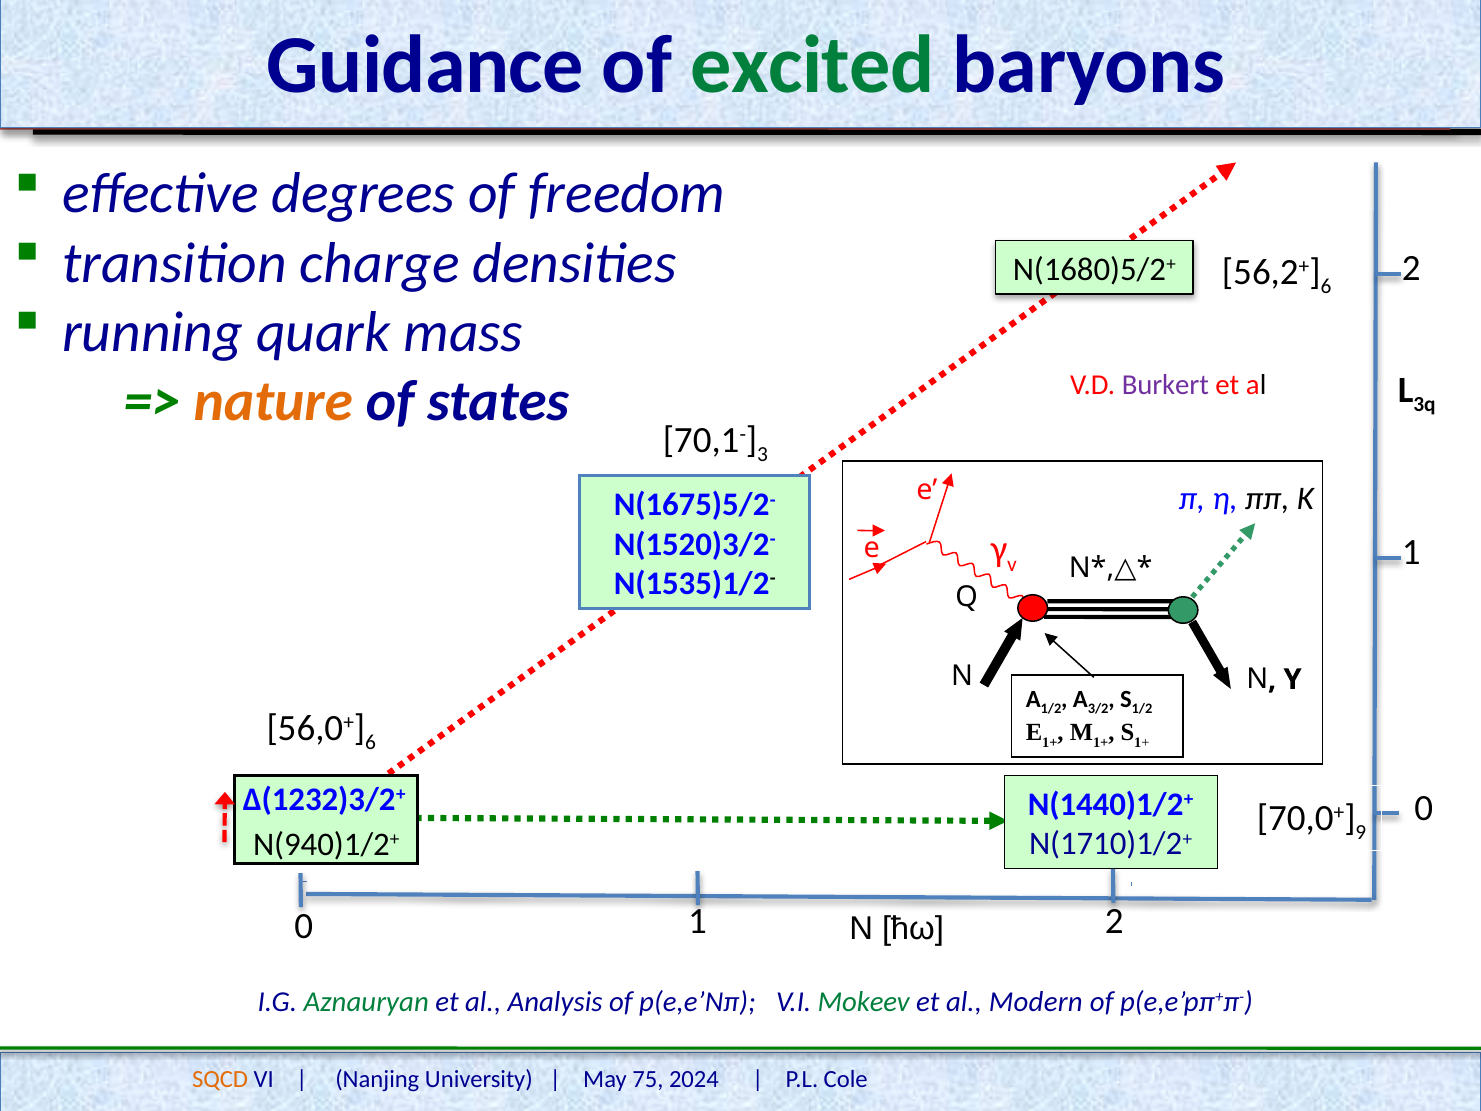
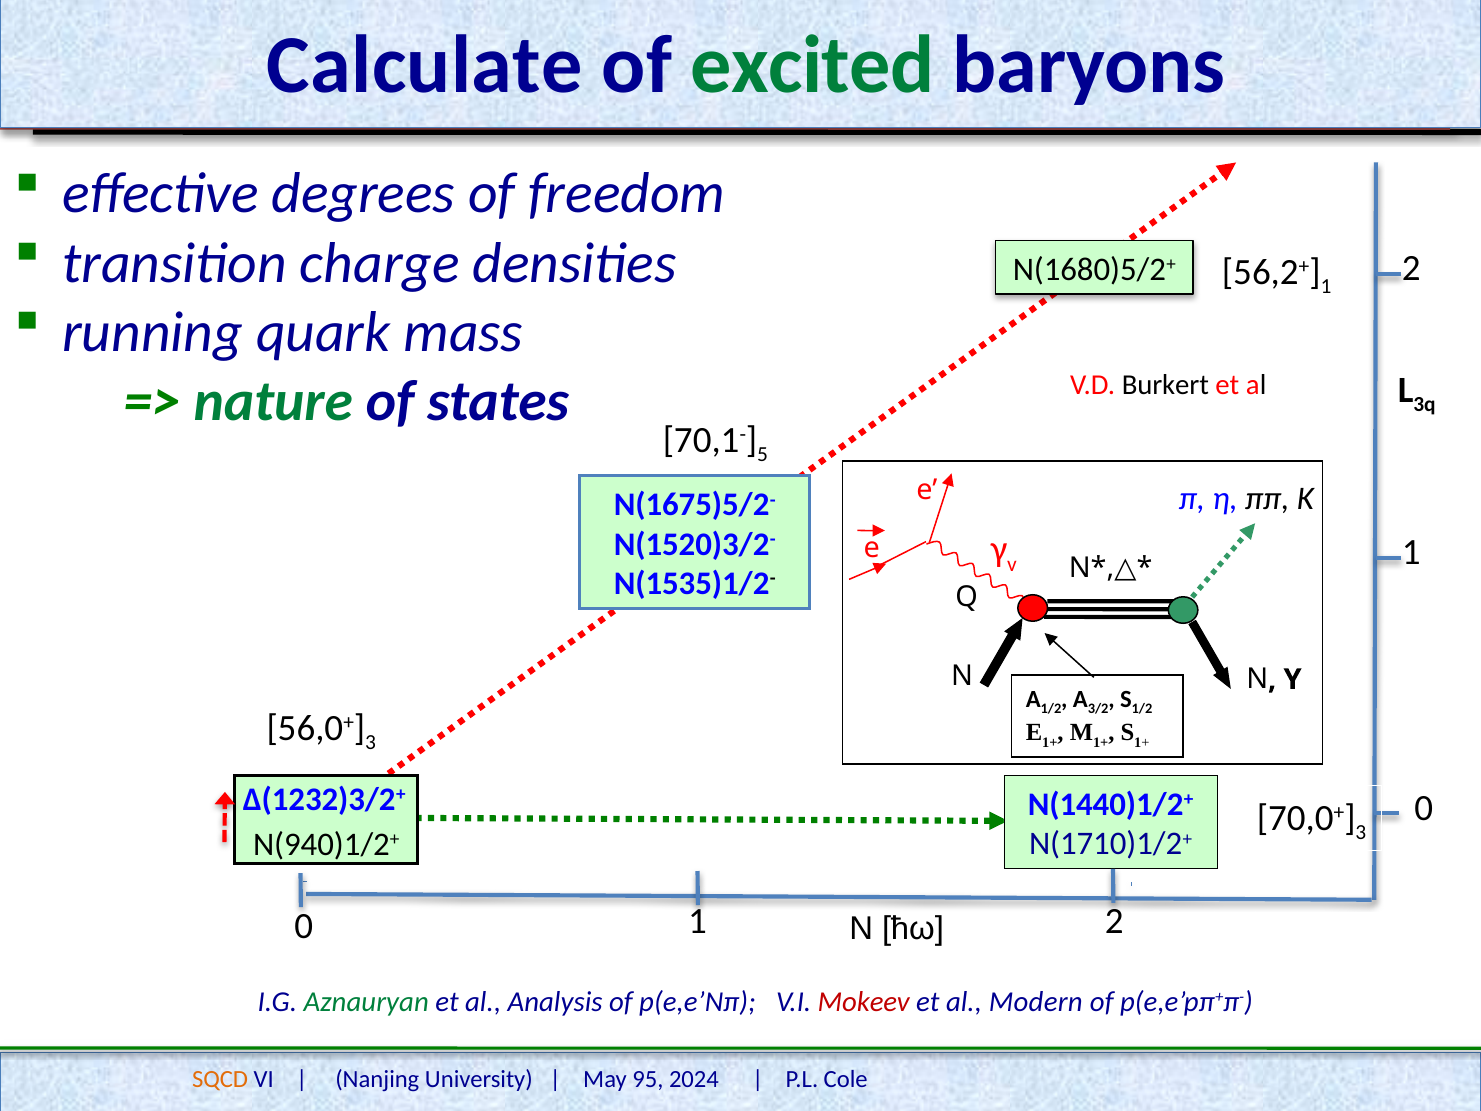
Guidance: Guidance -> Calculate
6 at (1326, 287): 6 -> 1
Burkert colour: purple -> black
nature colour: orange -> green
3: 3 -> 5
6 at (370, 743): 6 -> 3
9 at (1361, 832): 9 -> 3
Mokeev colour: green -> red
75: 75 -> 95
